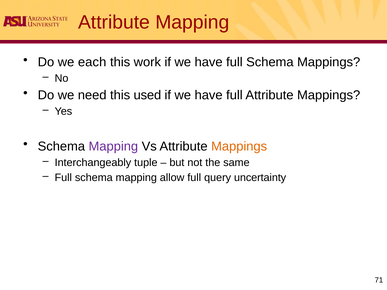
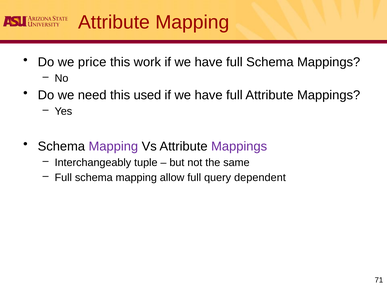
each: each -> price
Mappings at (239, 146) colour: orange -> purple
uncertainty: uncertainty -> dependent
